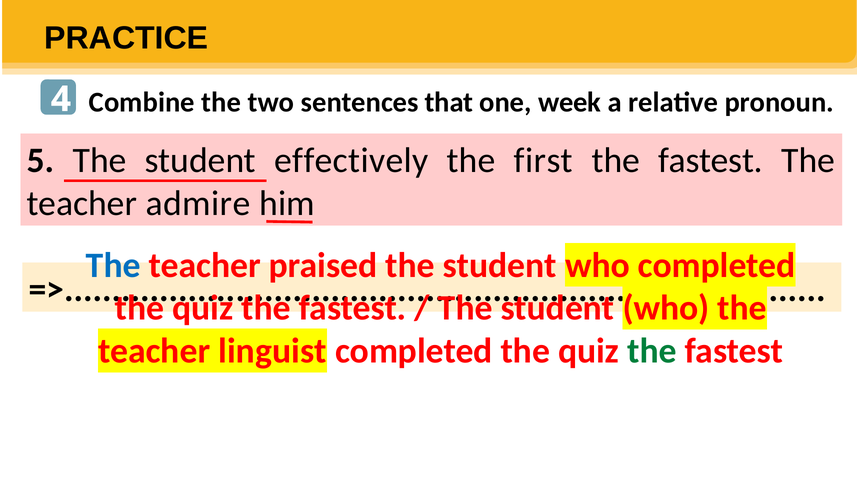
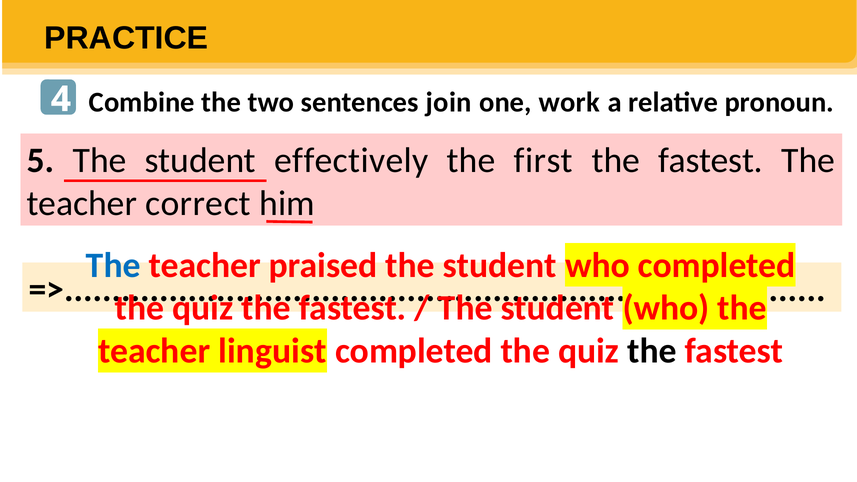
that: that -> join
week: week -> work
admire: admire -> correct
the at (652, 351) colour: green -> black
